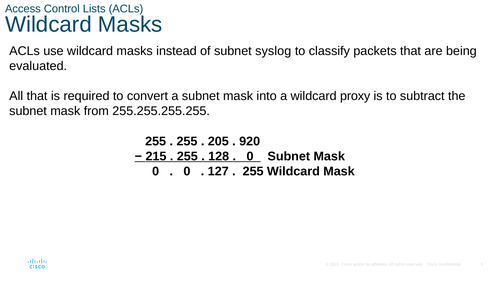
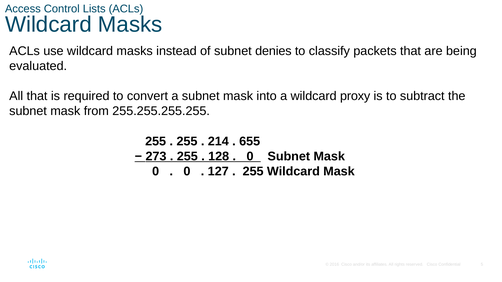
syslog: syslog -> denies
205: 205 -> 214
920: 920 -> 655
215: 215 -> 273
